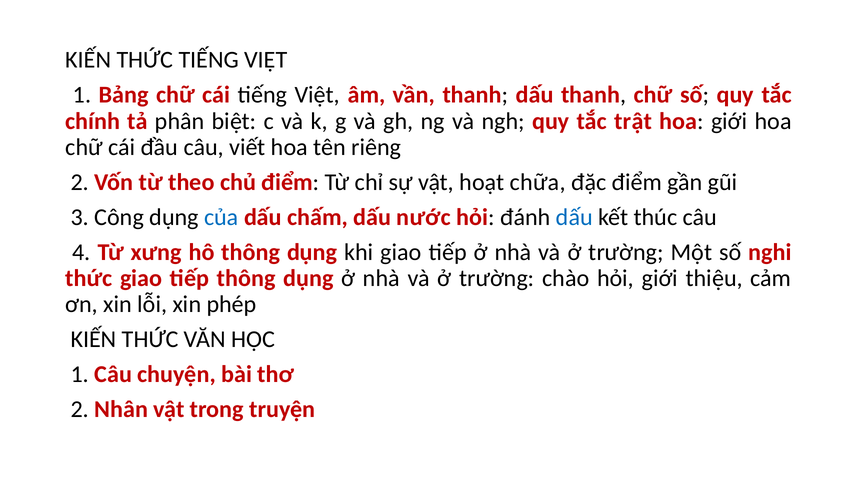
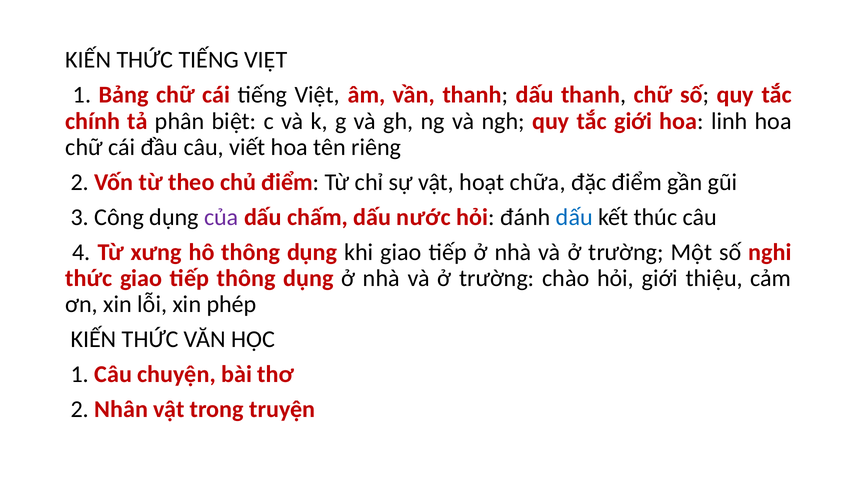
tắc trật: trật -> giới
hoa giới: giới -> linh
của colour: blue -> purple
